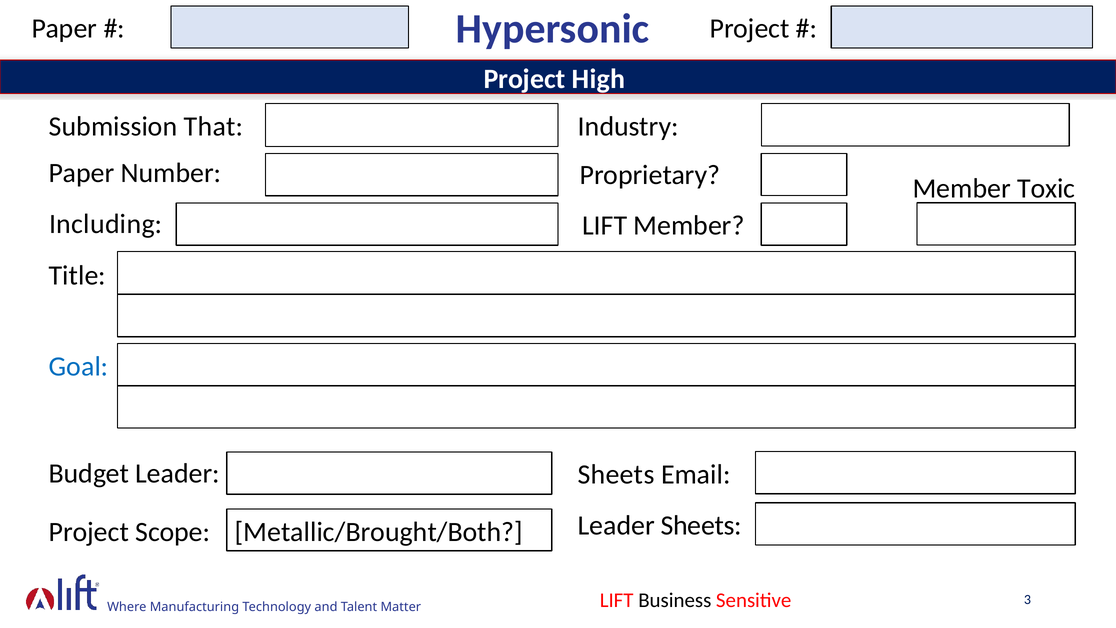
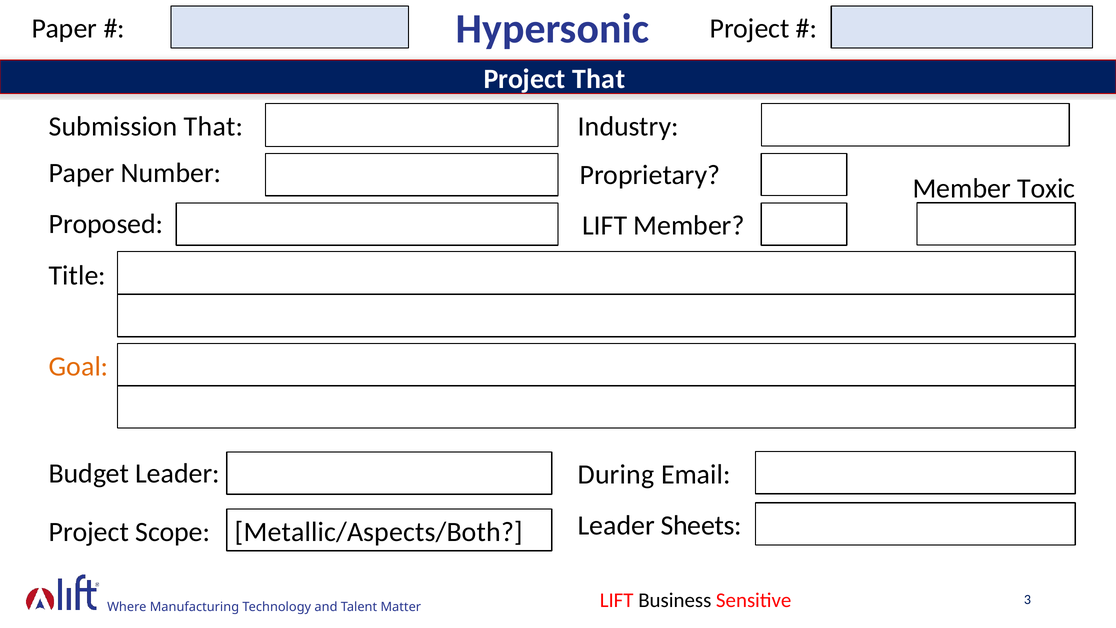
Project High: High -> That
Including: Including -> Proposed
Goal colour: blue -> orange
Sheets at (616, 474): Sheets -> During
Metallic/Brought/Both: Metallic/Brought/Both -> Metallic/Aspects/Both
